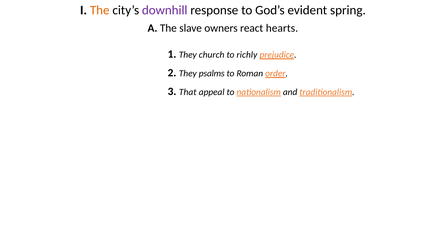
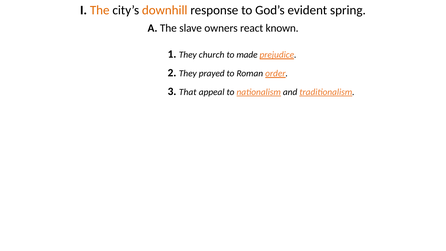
downhill colour: purple -> orange
hearts: hearts -> known
richly: richly -> made
psalms: psalms -> prayed
